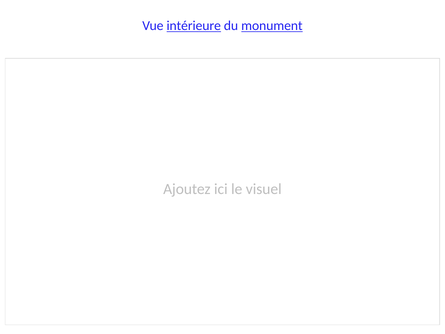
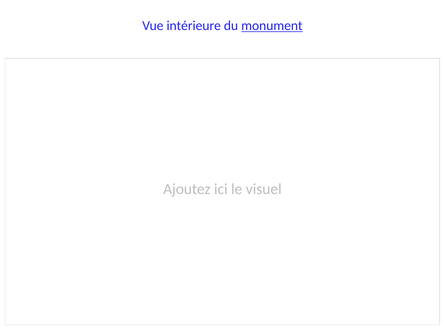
intérieure underline: present -> none
